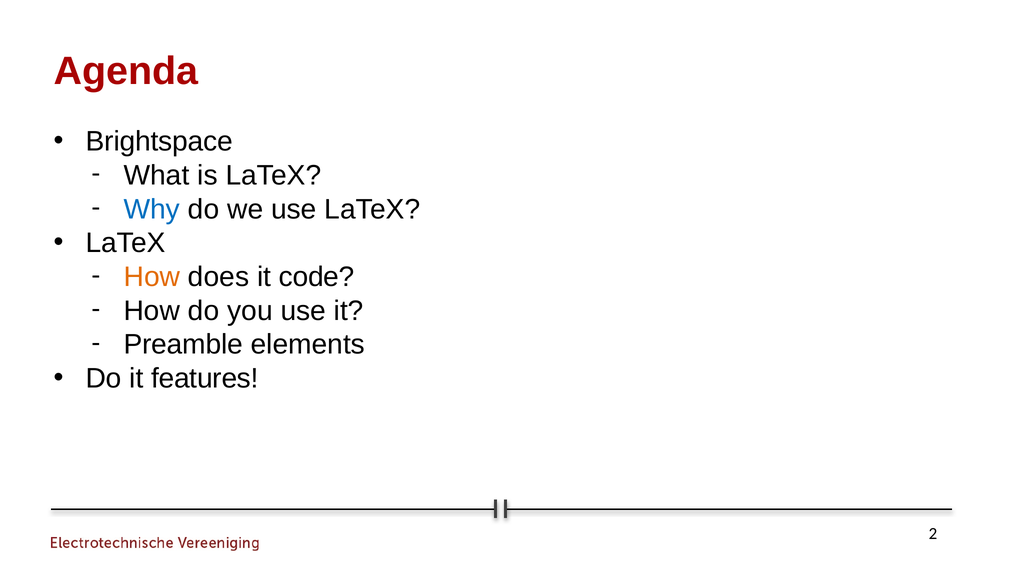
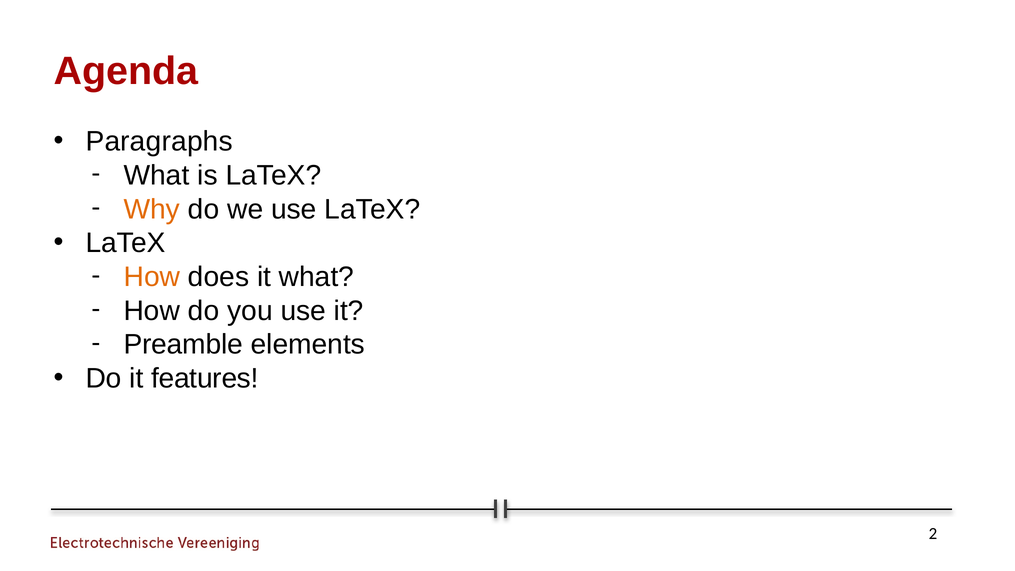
Brightspace: Brightspace -> Paragraphs
Why colour: blue -> orange
it code: code -> what
